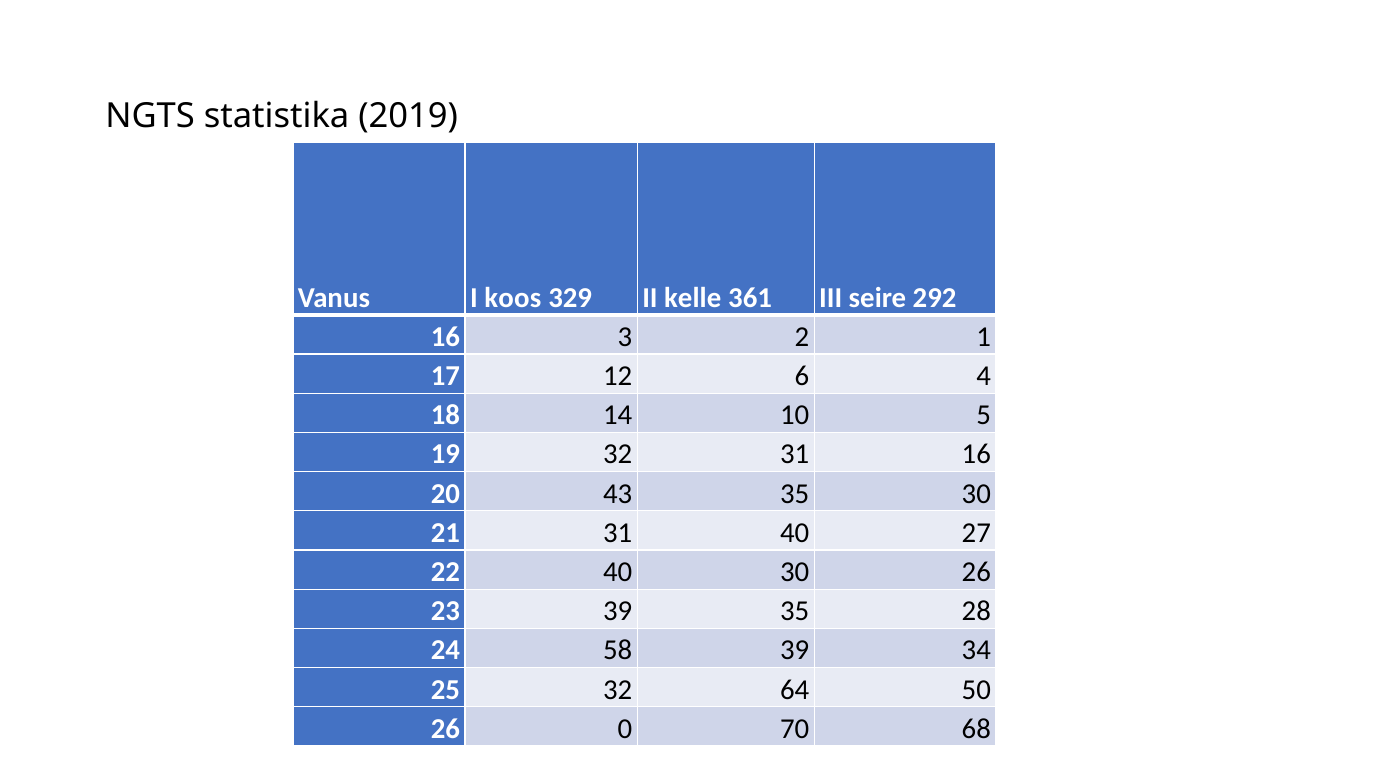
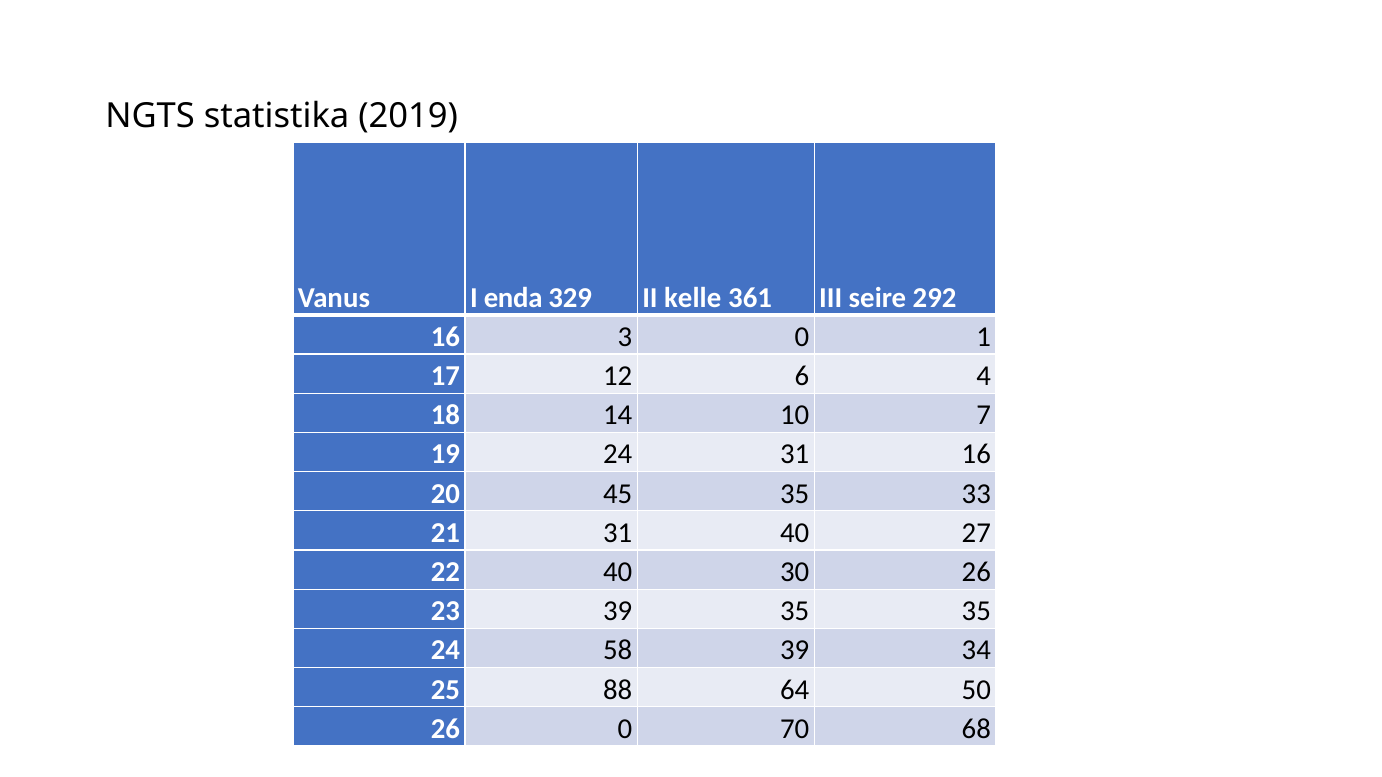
koos: koos -> enda
3 2: 2 -> 0
5: 5 -> 7
19 32: 32 -> 24
43: 43 -> 45
35 30: 30 -> 33
35 28: 28 -> 35
25 32: 32 -> 88
